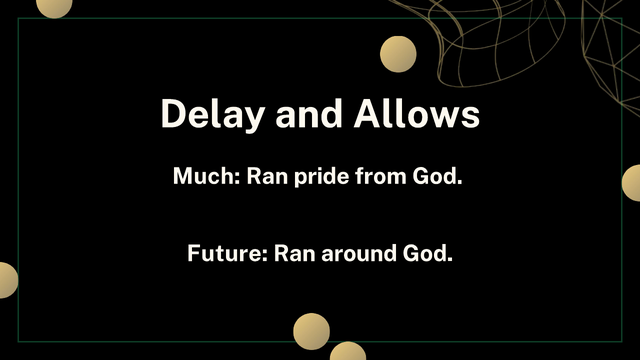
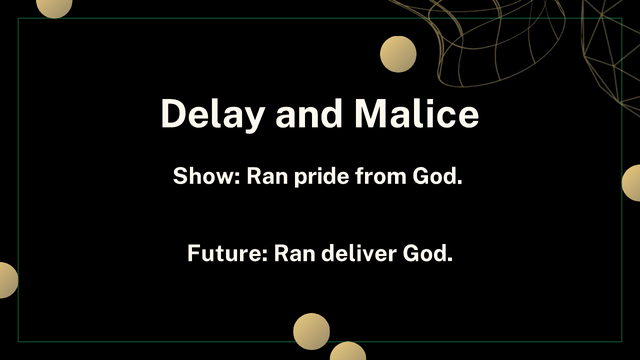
Allows: Allows -> Malice
Much: Much -> Show
around: around -> deliver
